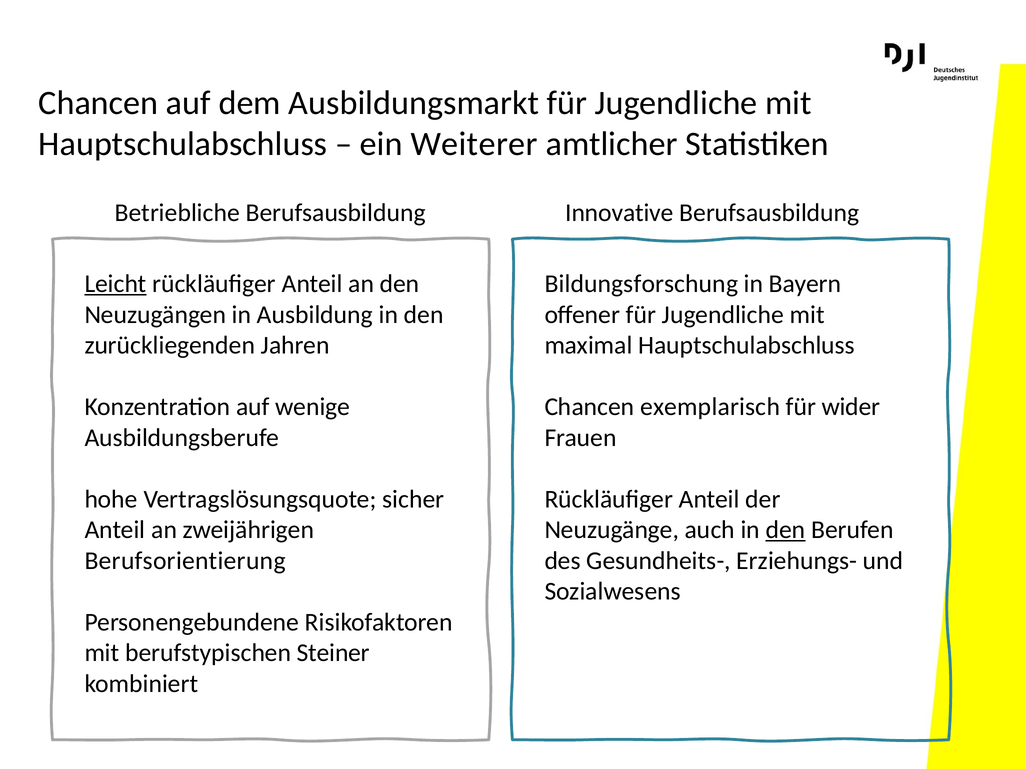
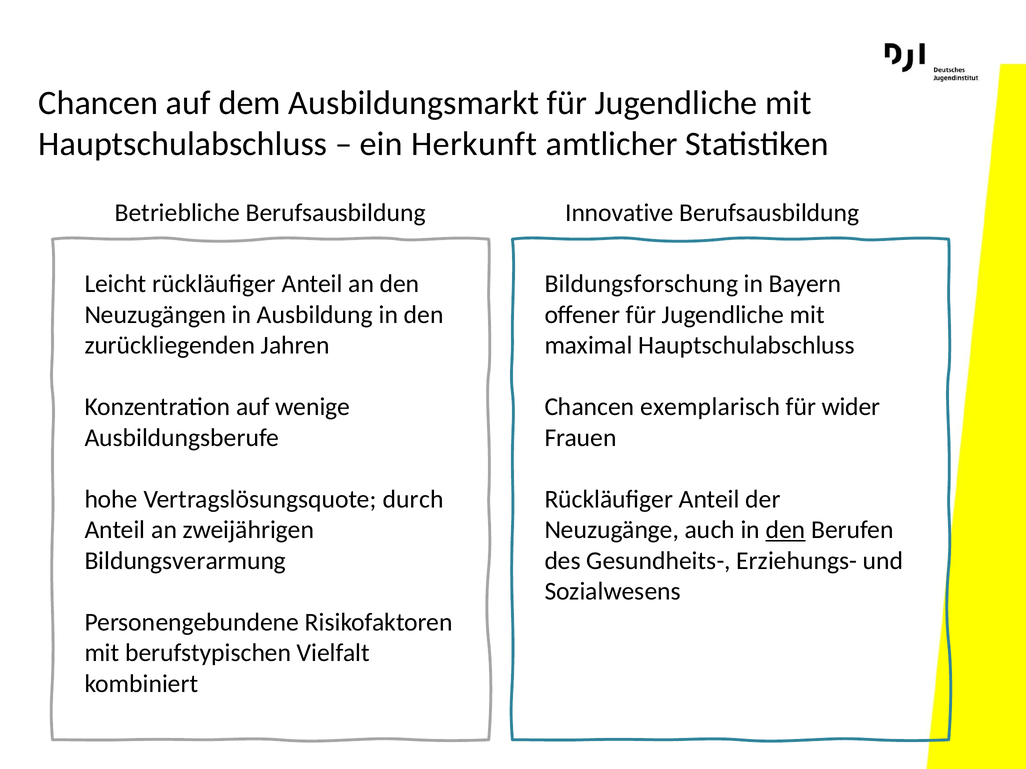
Weiterer: Weiterer -> Herkunft
Leicht underline: present -> none
sicher: sicher -> durch
Berufsorientierung: Berufsorientierung -> Bildungsverarmung
Steiner: Steiner -> Vielfalt
